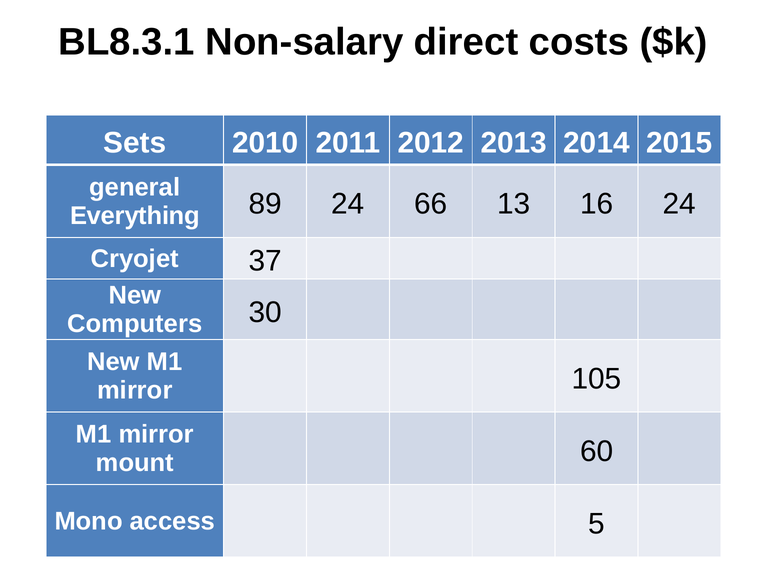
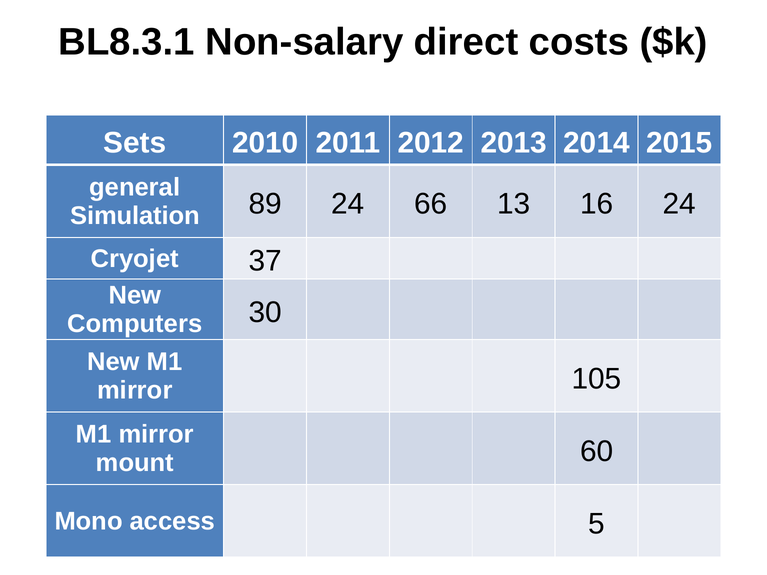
Everything: Everything -> Simulation
